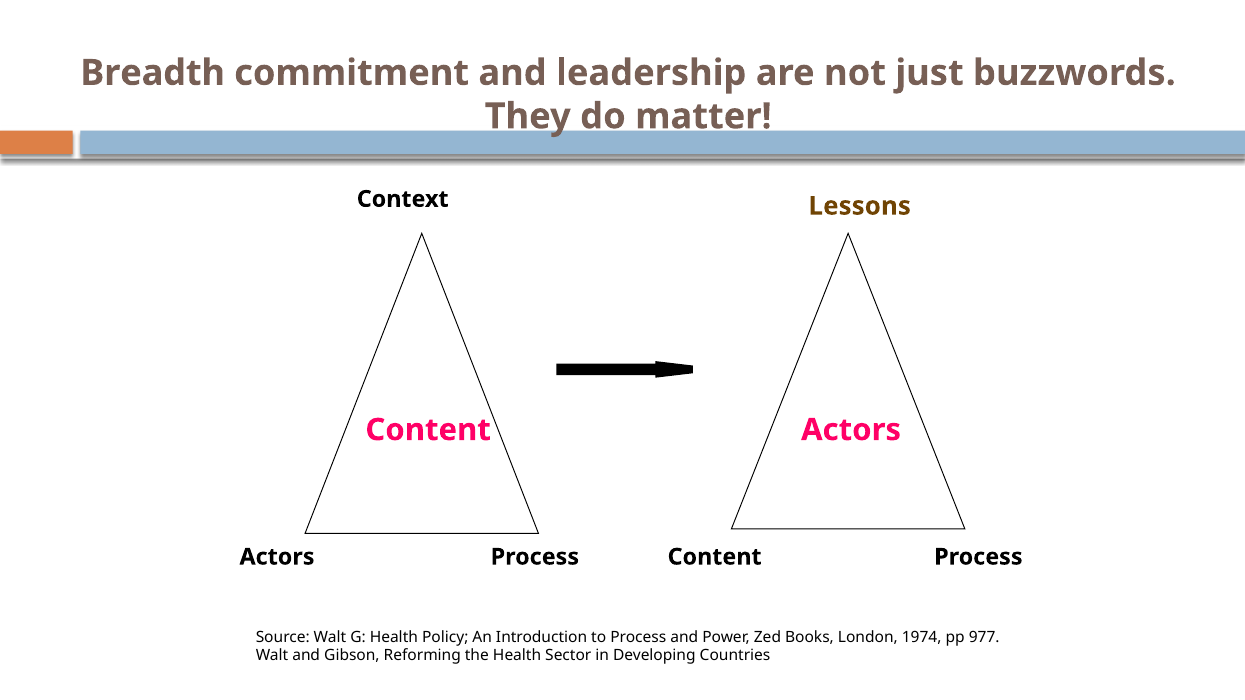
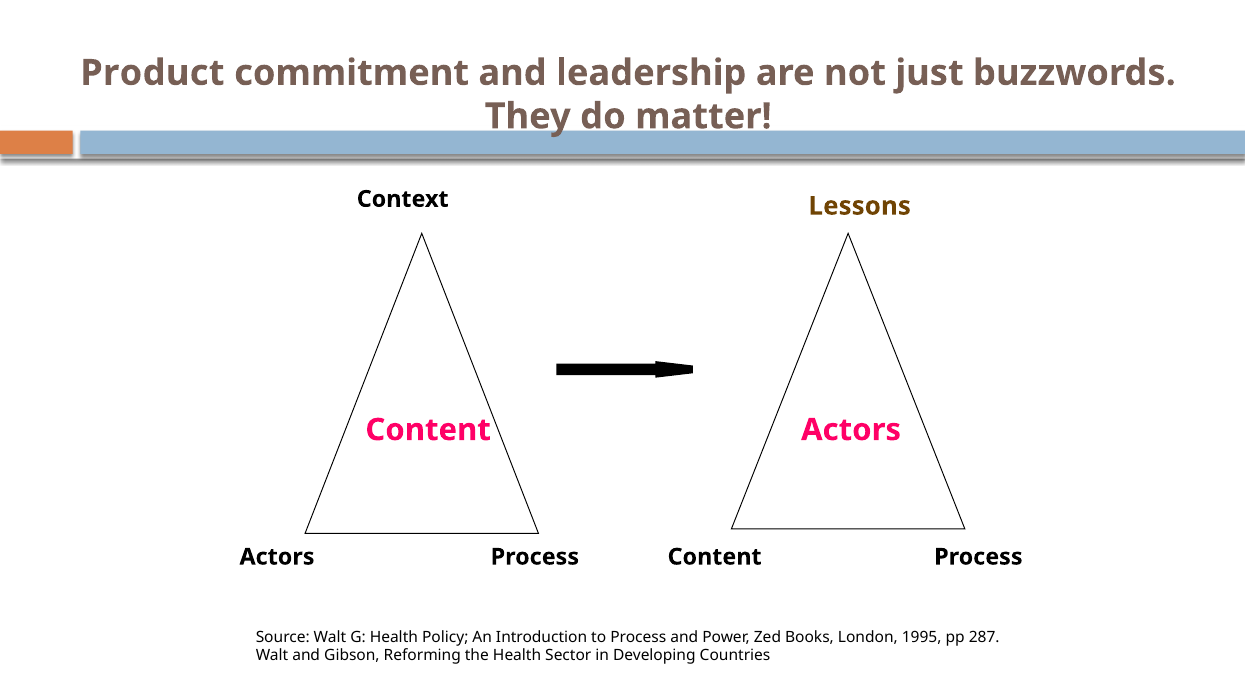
Breadth: Breadth -> Product
1974: 1974 -> 1995
977: 977 -> 287
